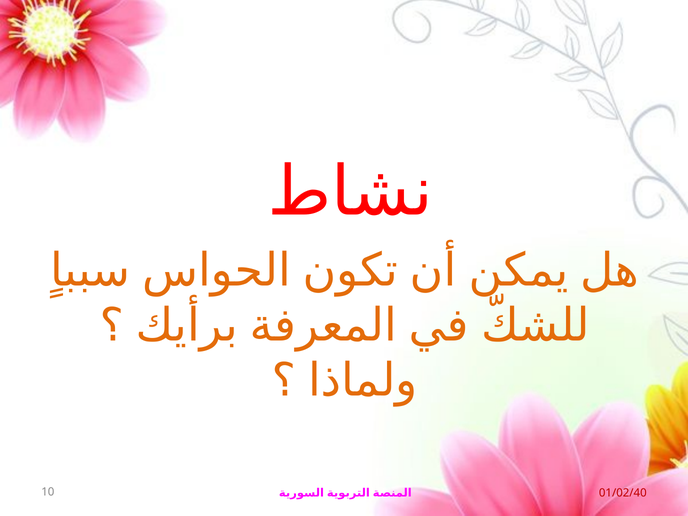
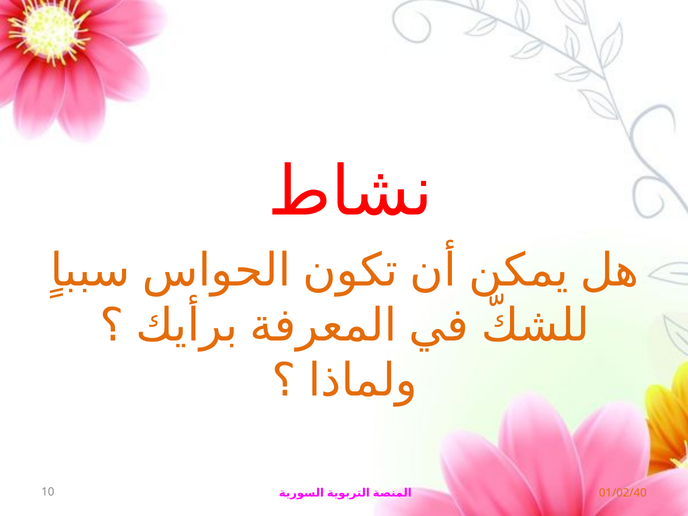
01/02/40 colour: red -> orange
